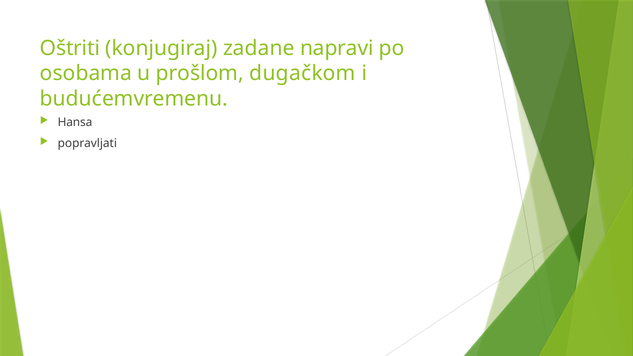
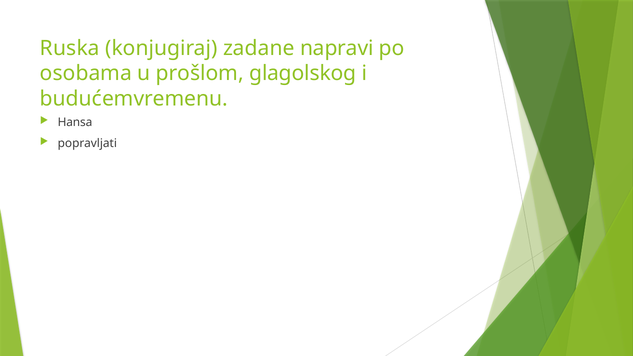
Oštriti: Oštriti -> Ruska
dugačkom: dugačkom -> glagolskog
